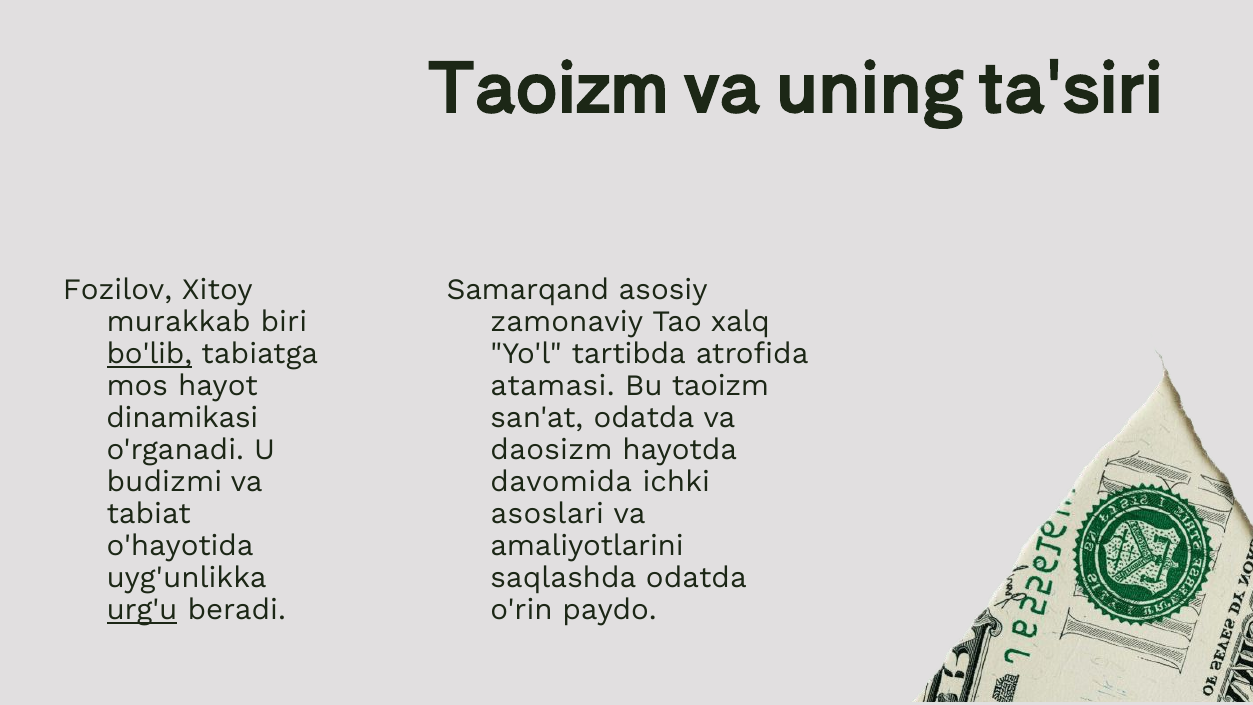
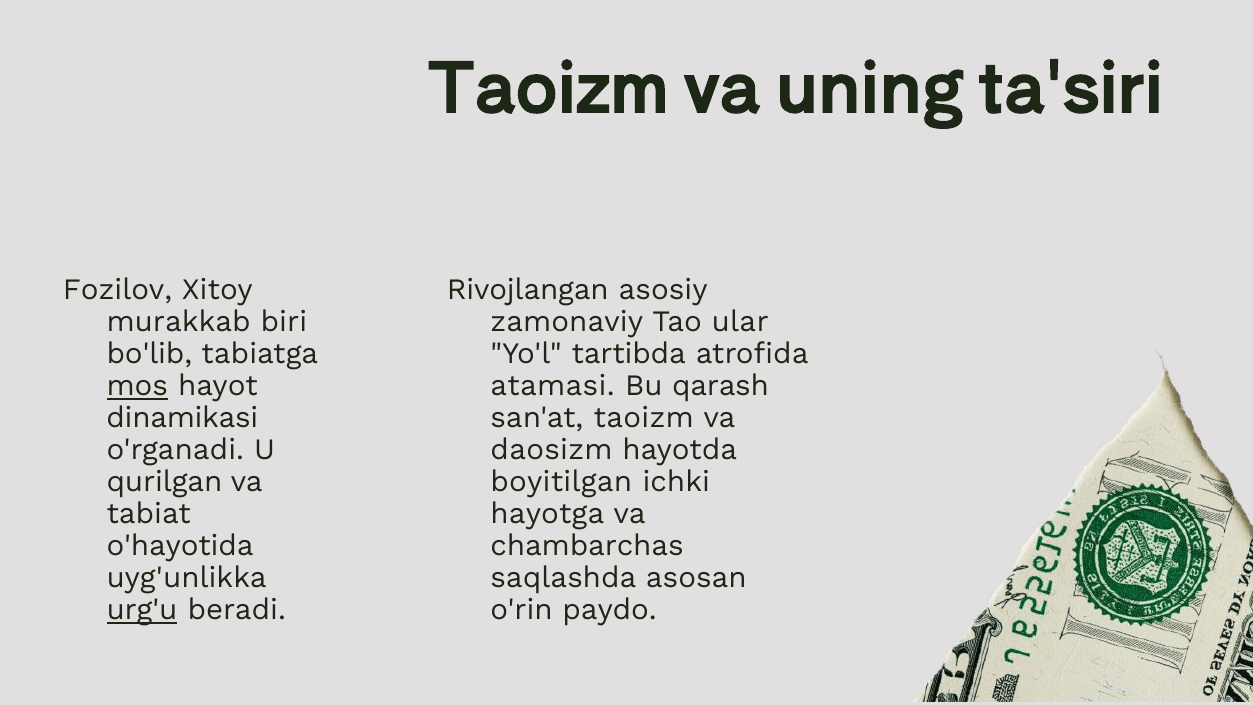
Samarqand: Samarqand -> Rivojlangan
xalq: xalq -> ular
bo'lib underline: present -> none
mos underline: none -> present
Bu taoizm: taoizm -> qarash
san'at odatda: odatda -> taoizm
budizmi: budizmi -> qurilgan
davomida: davomida -> boyitilgan
asoslari: asoslari -> hayotga
amaliyotlarini: amaliyotlarini -> chambarchas
saqlashda odatda: odatda -> asosan
